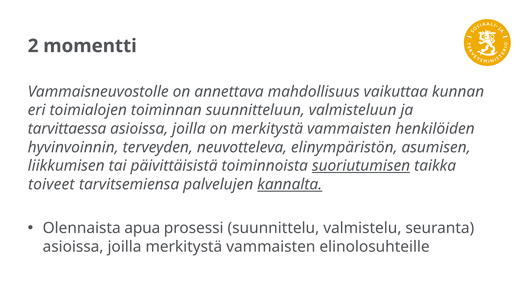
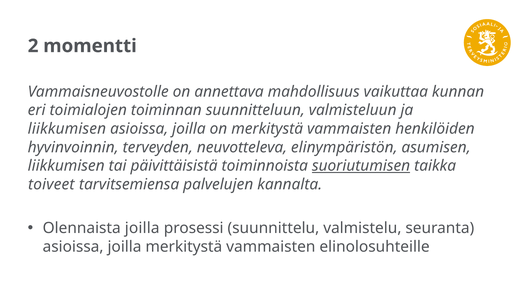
tarvittaessa at (67, 129): tarvittaessa -> liikkumisen
kannalta underline: present -> none
Olennaista apua: apua -> joilla
